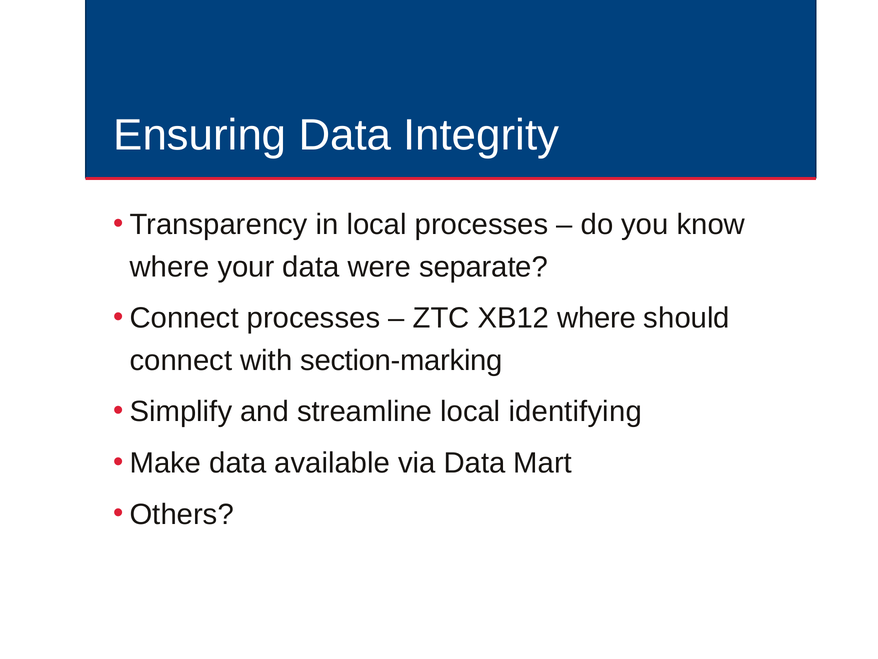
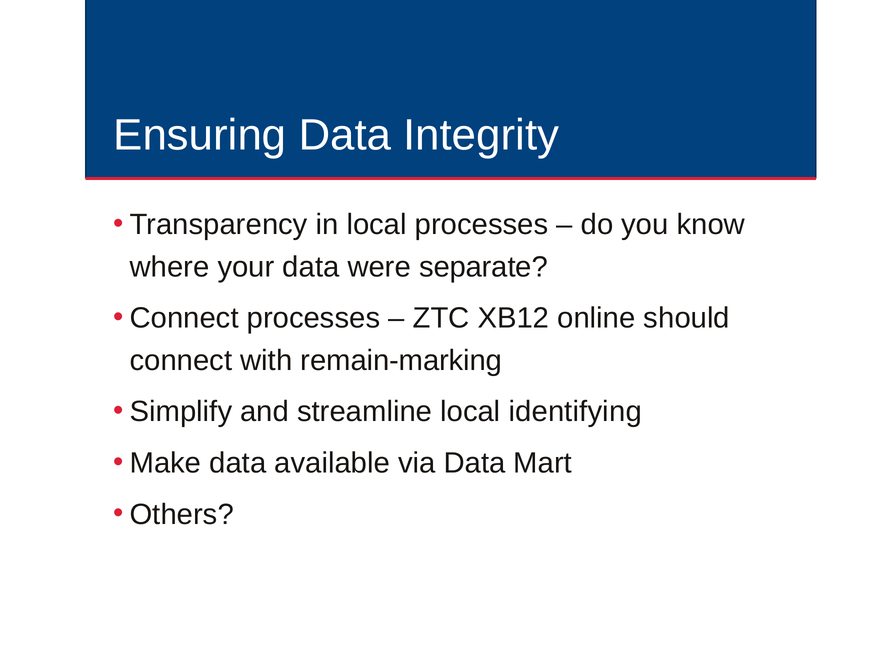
XB12 where: where -> online
section-marking: section-marking -> remain-marking
